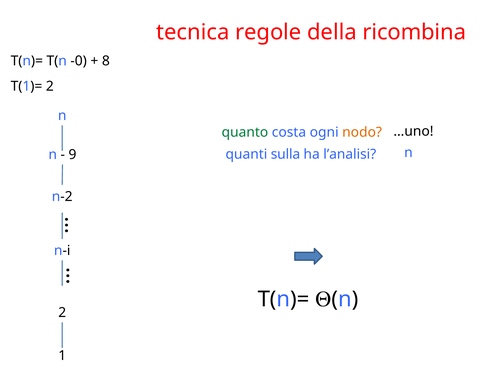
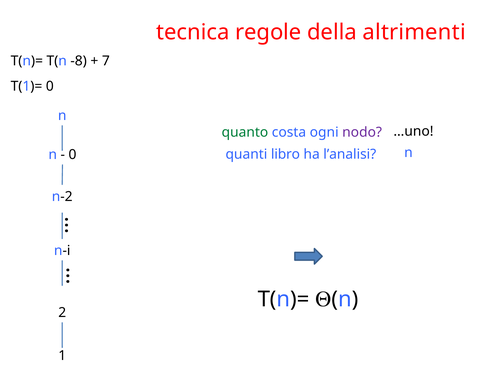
ricombina: ricombina -> altrimenti
-0: -0 -> -8
8: 8 -> 7
T(1)= 2: 2 -> 0
nodo colour: orange -> purple
sulla: sulla -> libro
9 at (73, 155): 9 -> 0
